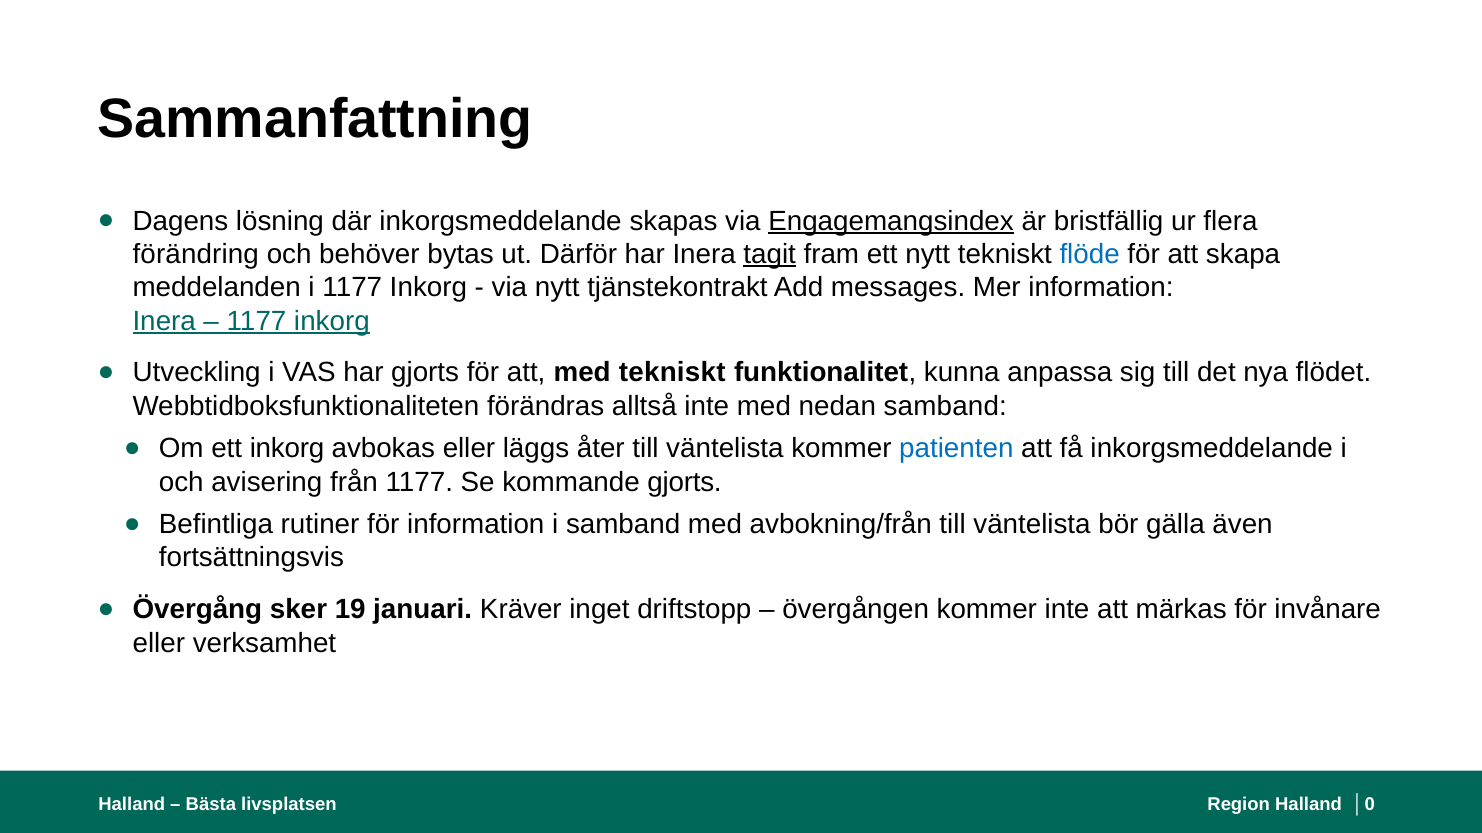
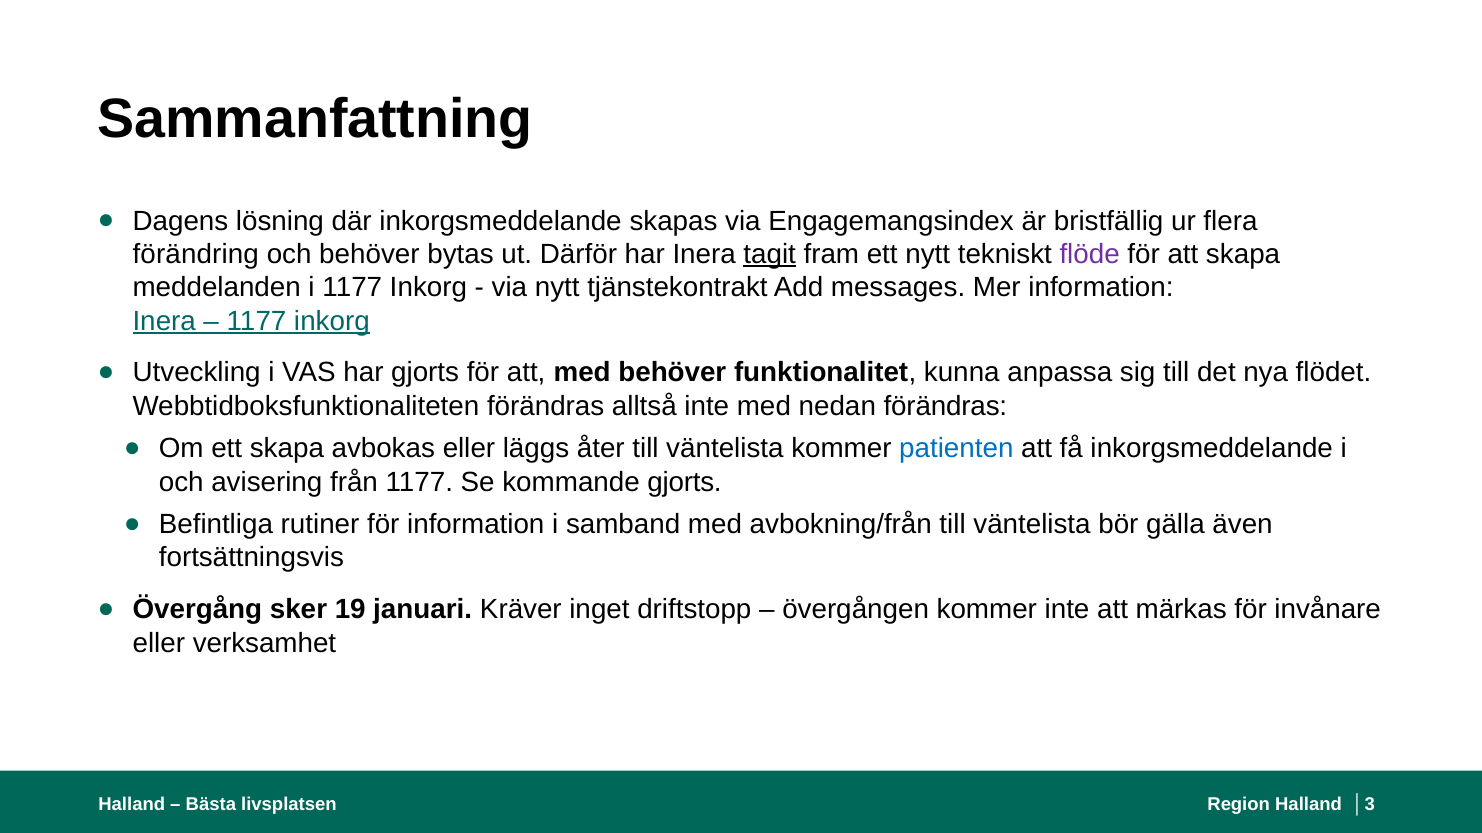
Engagemangsindex underline: present -> none
flöde colour: blue -> purple
med tekniskt: tekniskt -> behöver
nedan samband: samband -> förändras
ett inkorg: inkorg -> skapa
0: 0 -> 3
